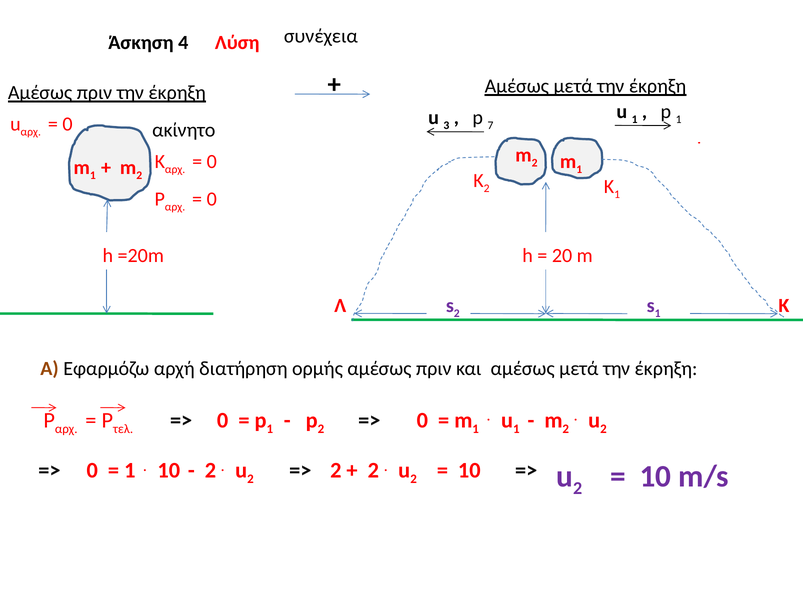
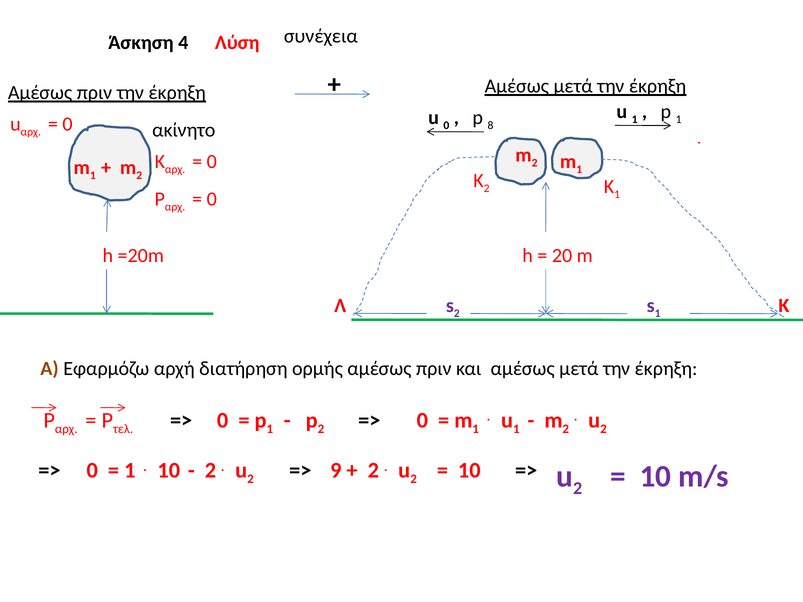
u 3: 3 -> 0
7: 7 -> 8
2 at (336, 471): 2 -> 9
